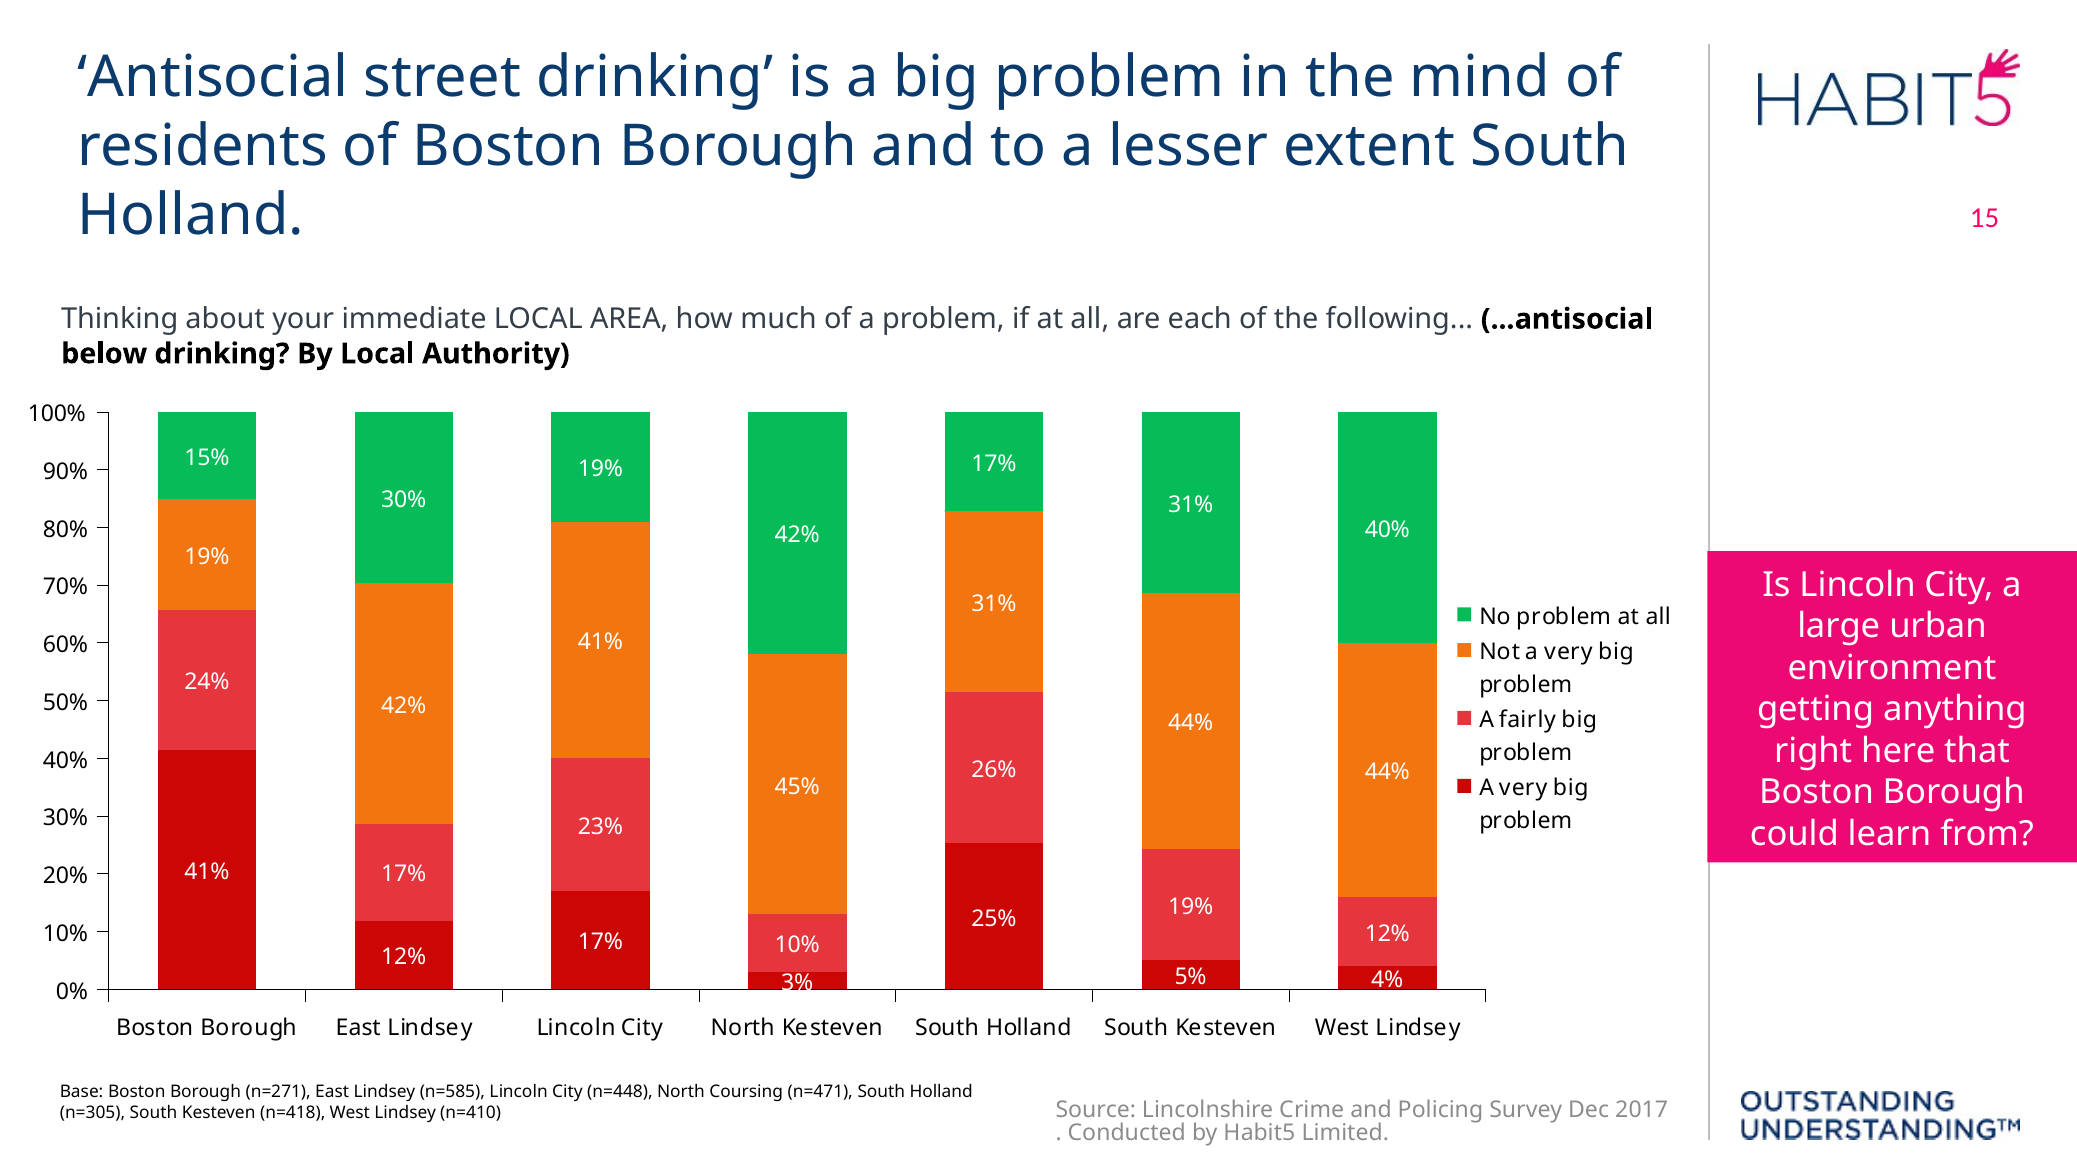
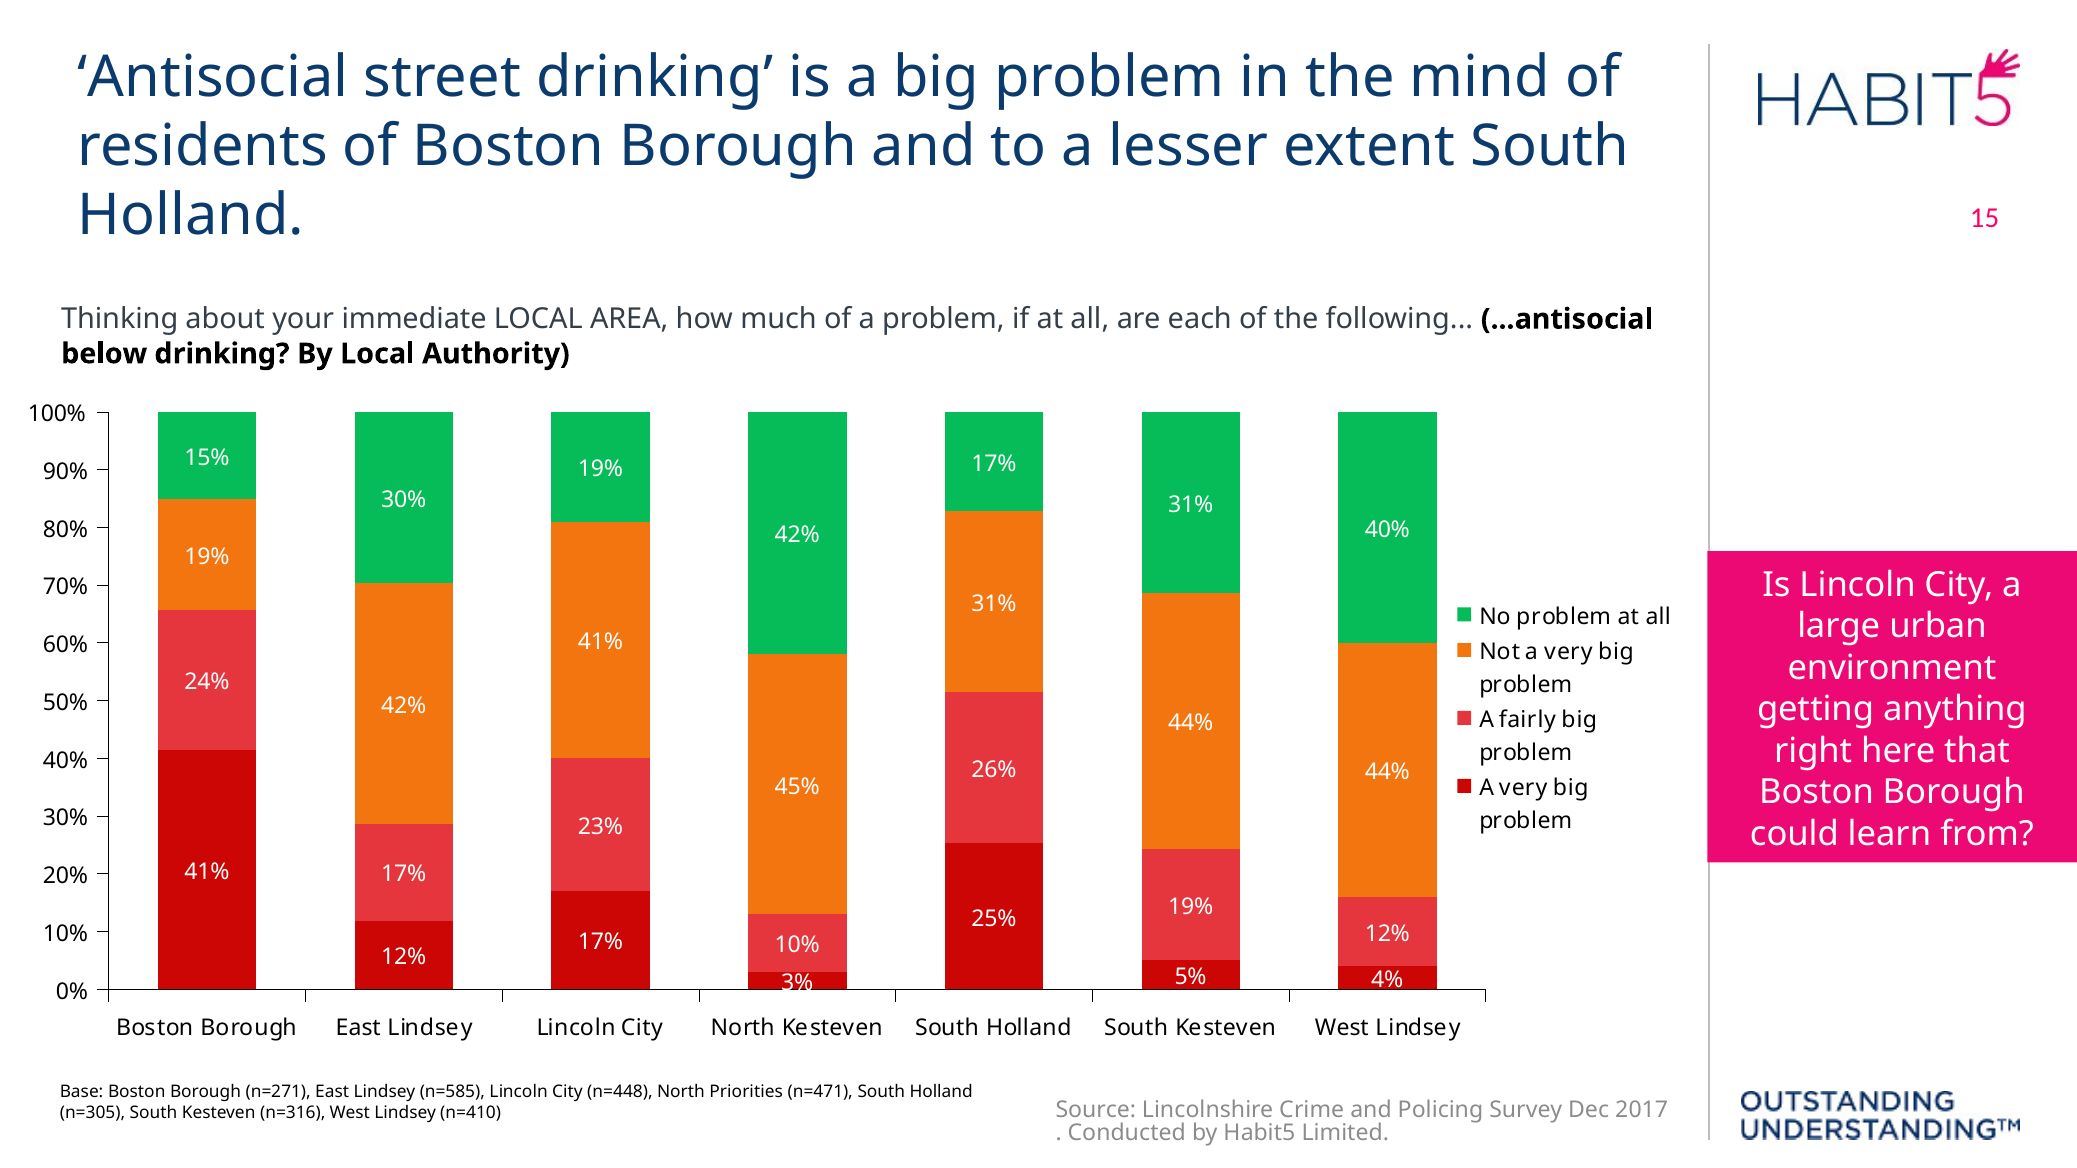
Coursing: Coursing -> Priorities
n=418: n=418 -> n=316
